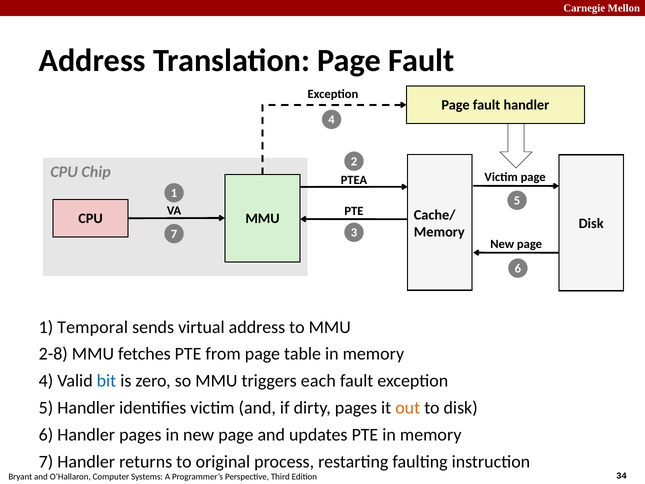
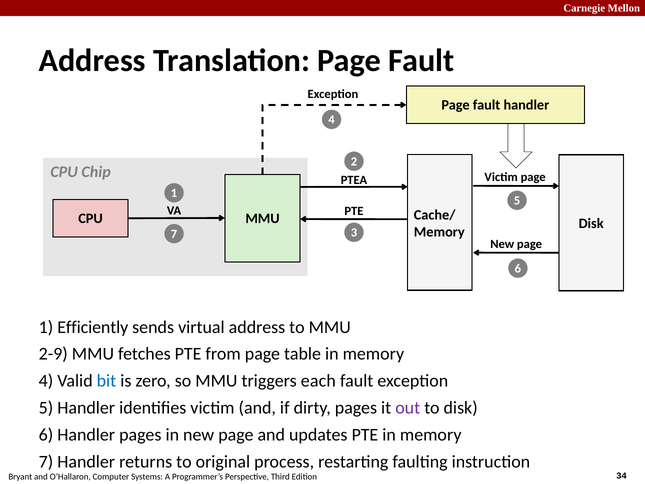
Temporal: Temporal -> Efficiently
2-8: 2-8 -> 2-9
out colour: orange -> purple
